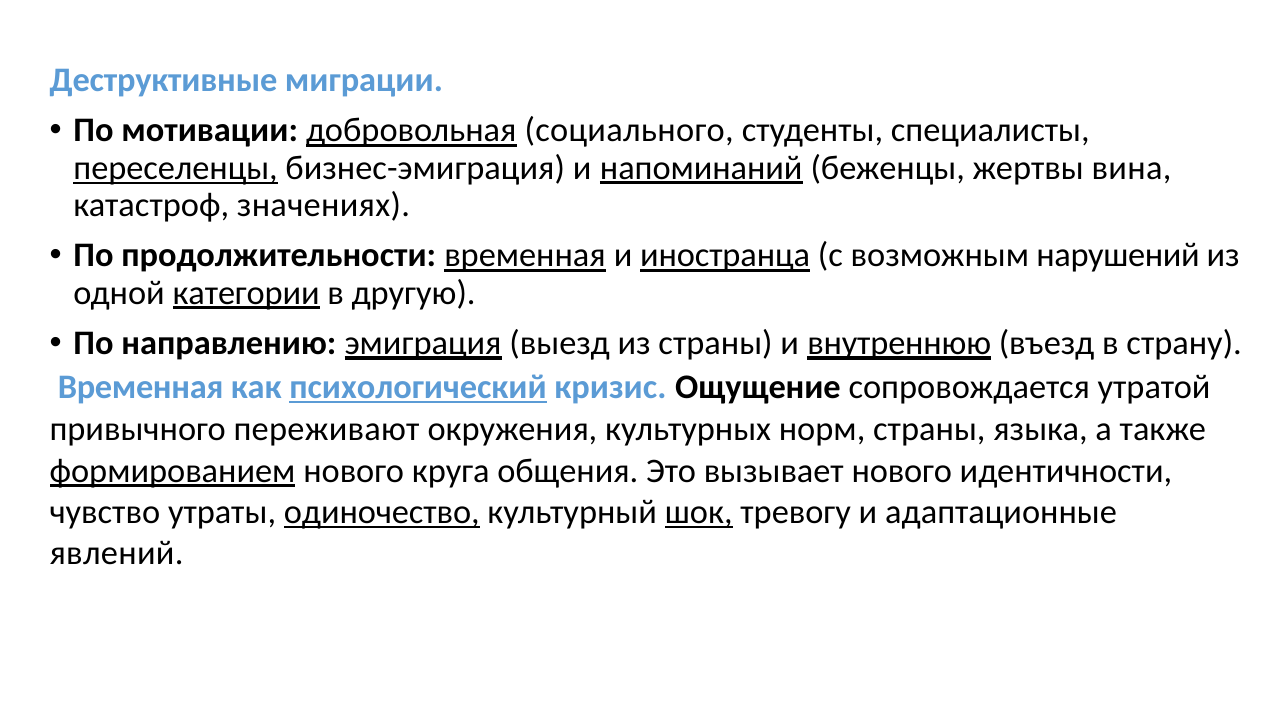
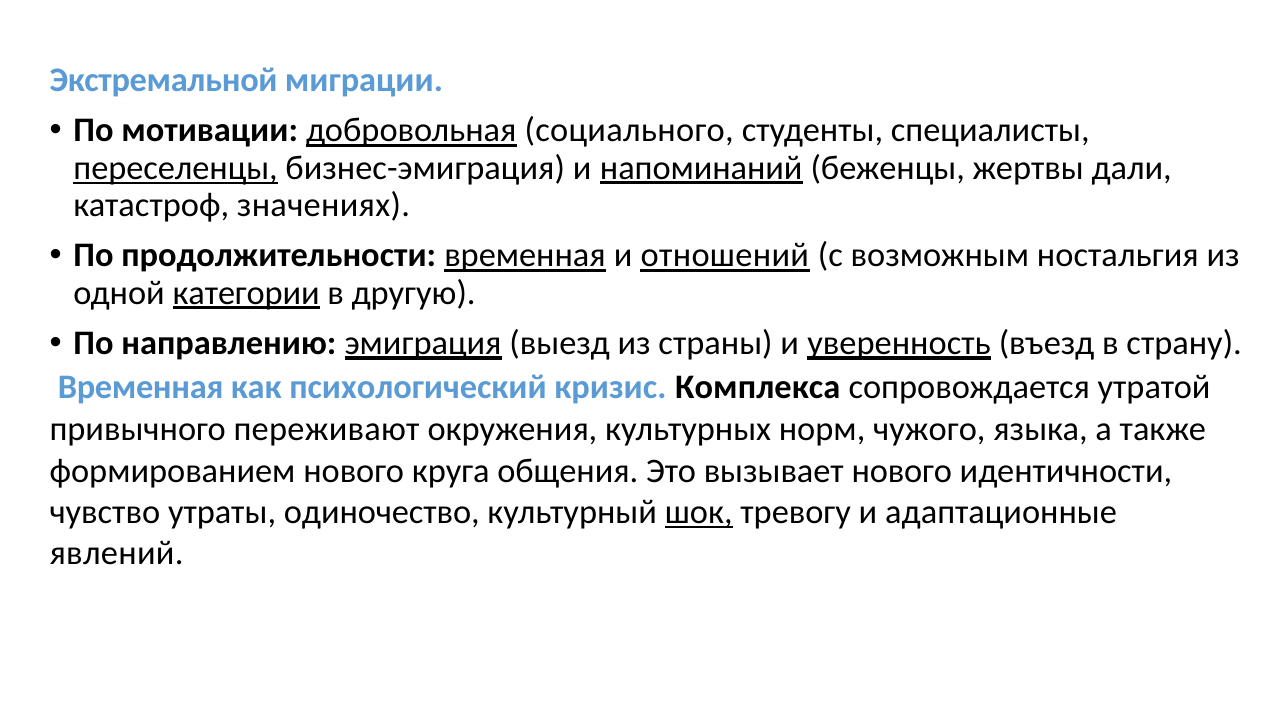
Деструктивные: Деструктивные -> Экстремальной
вина: вина -> дали
иностранца: иностранца -> отношений
нарушений: нарушений -> ностальгия
внутреннюю: внутреннюю -> уверенность
психологический underline: present -> none
Ощущение: Ощущение -> Комплекса
норм страны: страны -> чужого
формированием underline: present -> none
одиночество underline: present -> none
